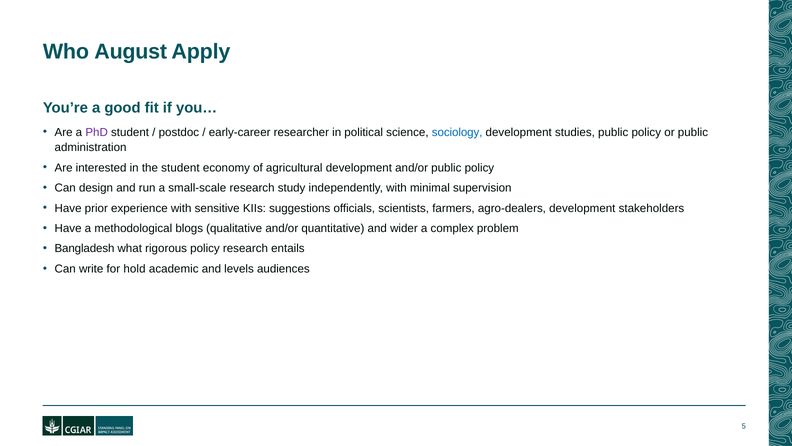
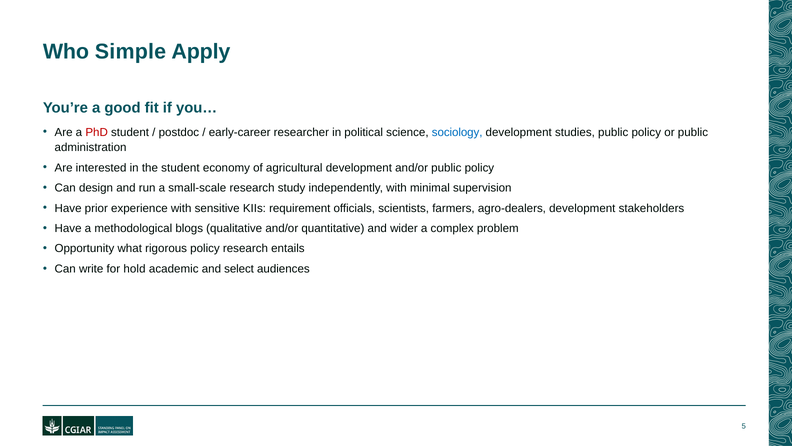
August: August -> Simple
PhD colour: purple -> red
suggestions: suggestions -> requirement
Bangladesh: Bangladesh -> Opportunity
levels: levels -> select
